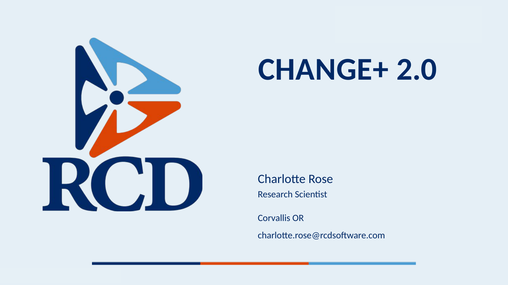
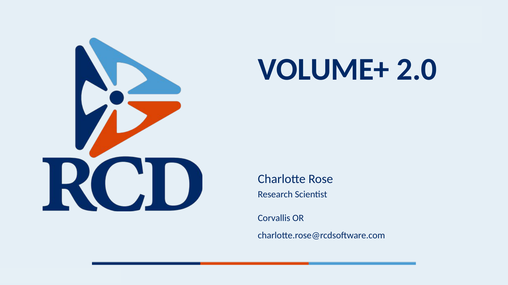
CHANGE+: CHANGE+ -> VOLUME+
